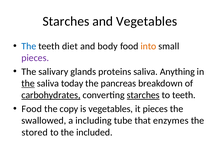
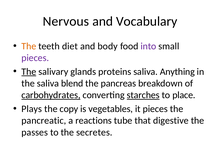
Starches at (66, 21): Starches -> Nervous
and Vegetables: Vegetables -> Vocabulary
The at (29, 46) colour: blue -> orange
into colour: orange -> purple
The at (29, 72) underline: none -> present
the at (28, 83) underline: present -> none
today: today -> blend
to teeth: teeth -> place
Food at (32, 109): Food -> Plays
swallowed: swallowed -> pancreatic
including: including -> reactions
enzymes: enzymes -> digestive
stored: stored -> passes
included: included -> secretes
